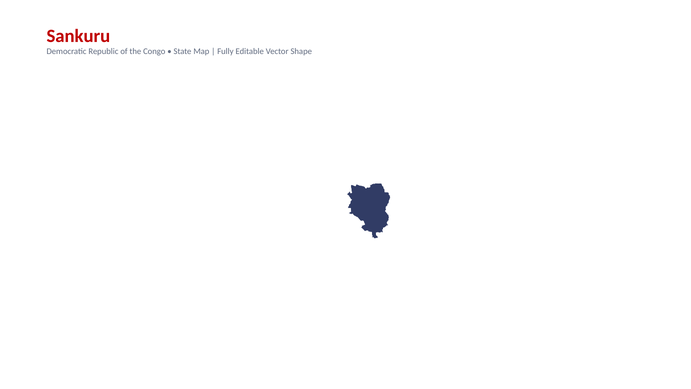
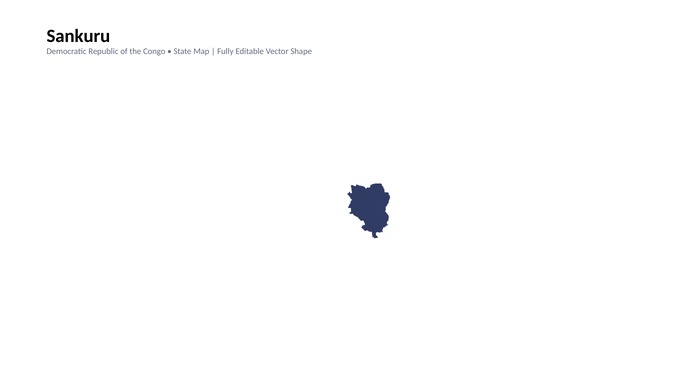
Sankuru colour: red -> black
